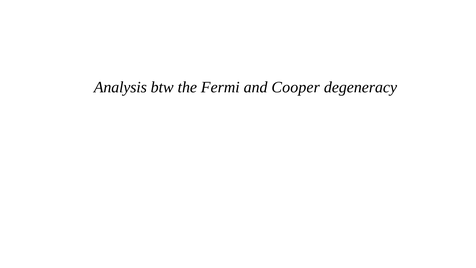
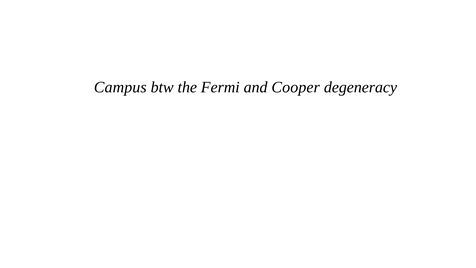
Analysis: Analysis -> Campus
